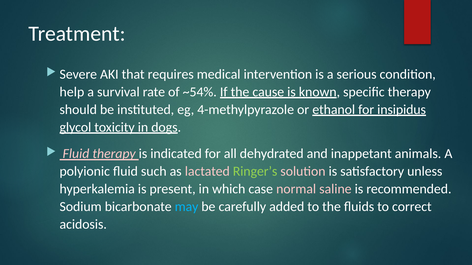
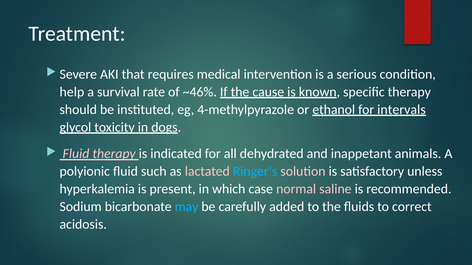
~54%: ~54% -> ~46%
insipidus: insipidus -> intervals
Ringer’s colour: light green -> light blue
